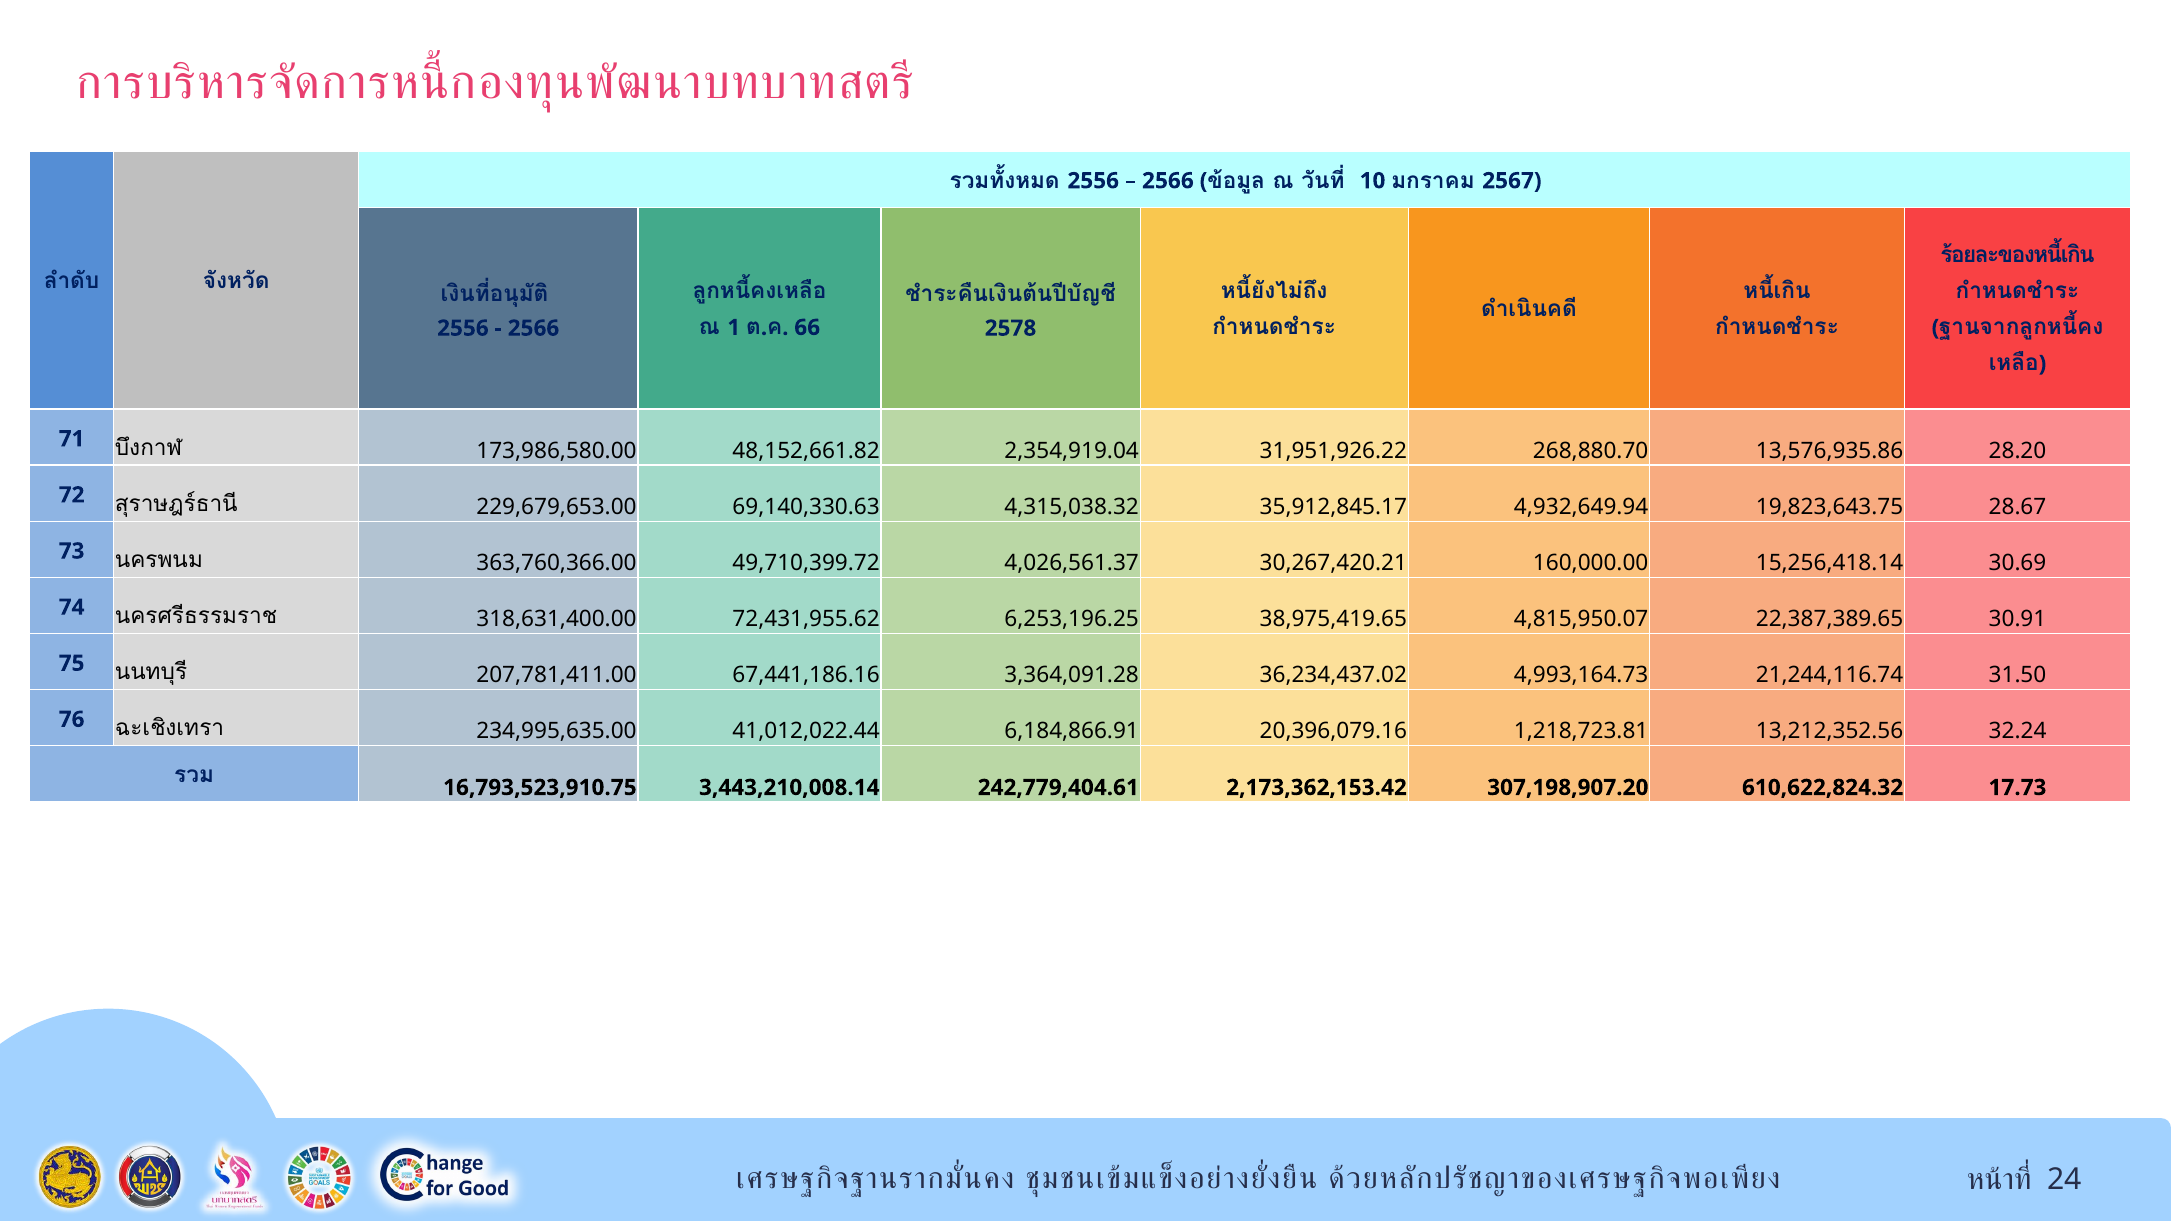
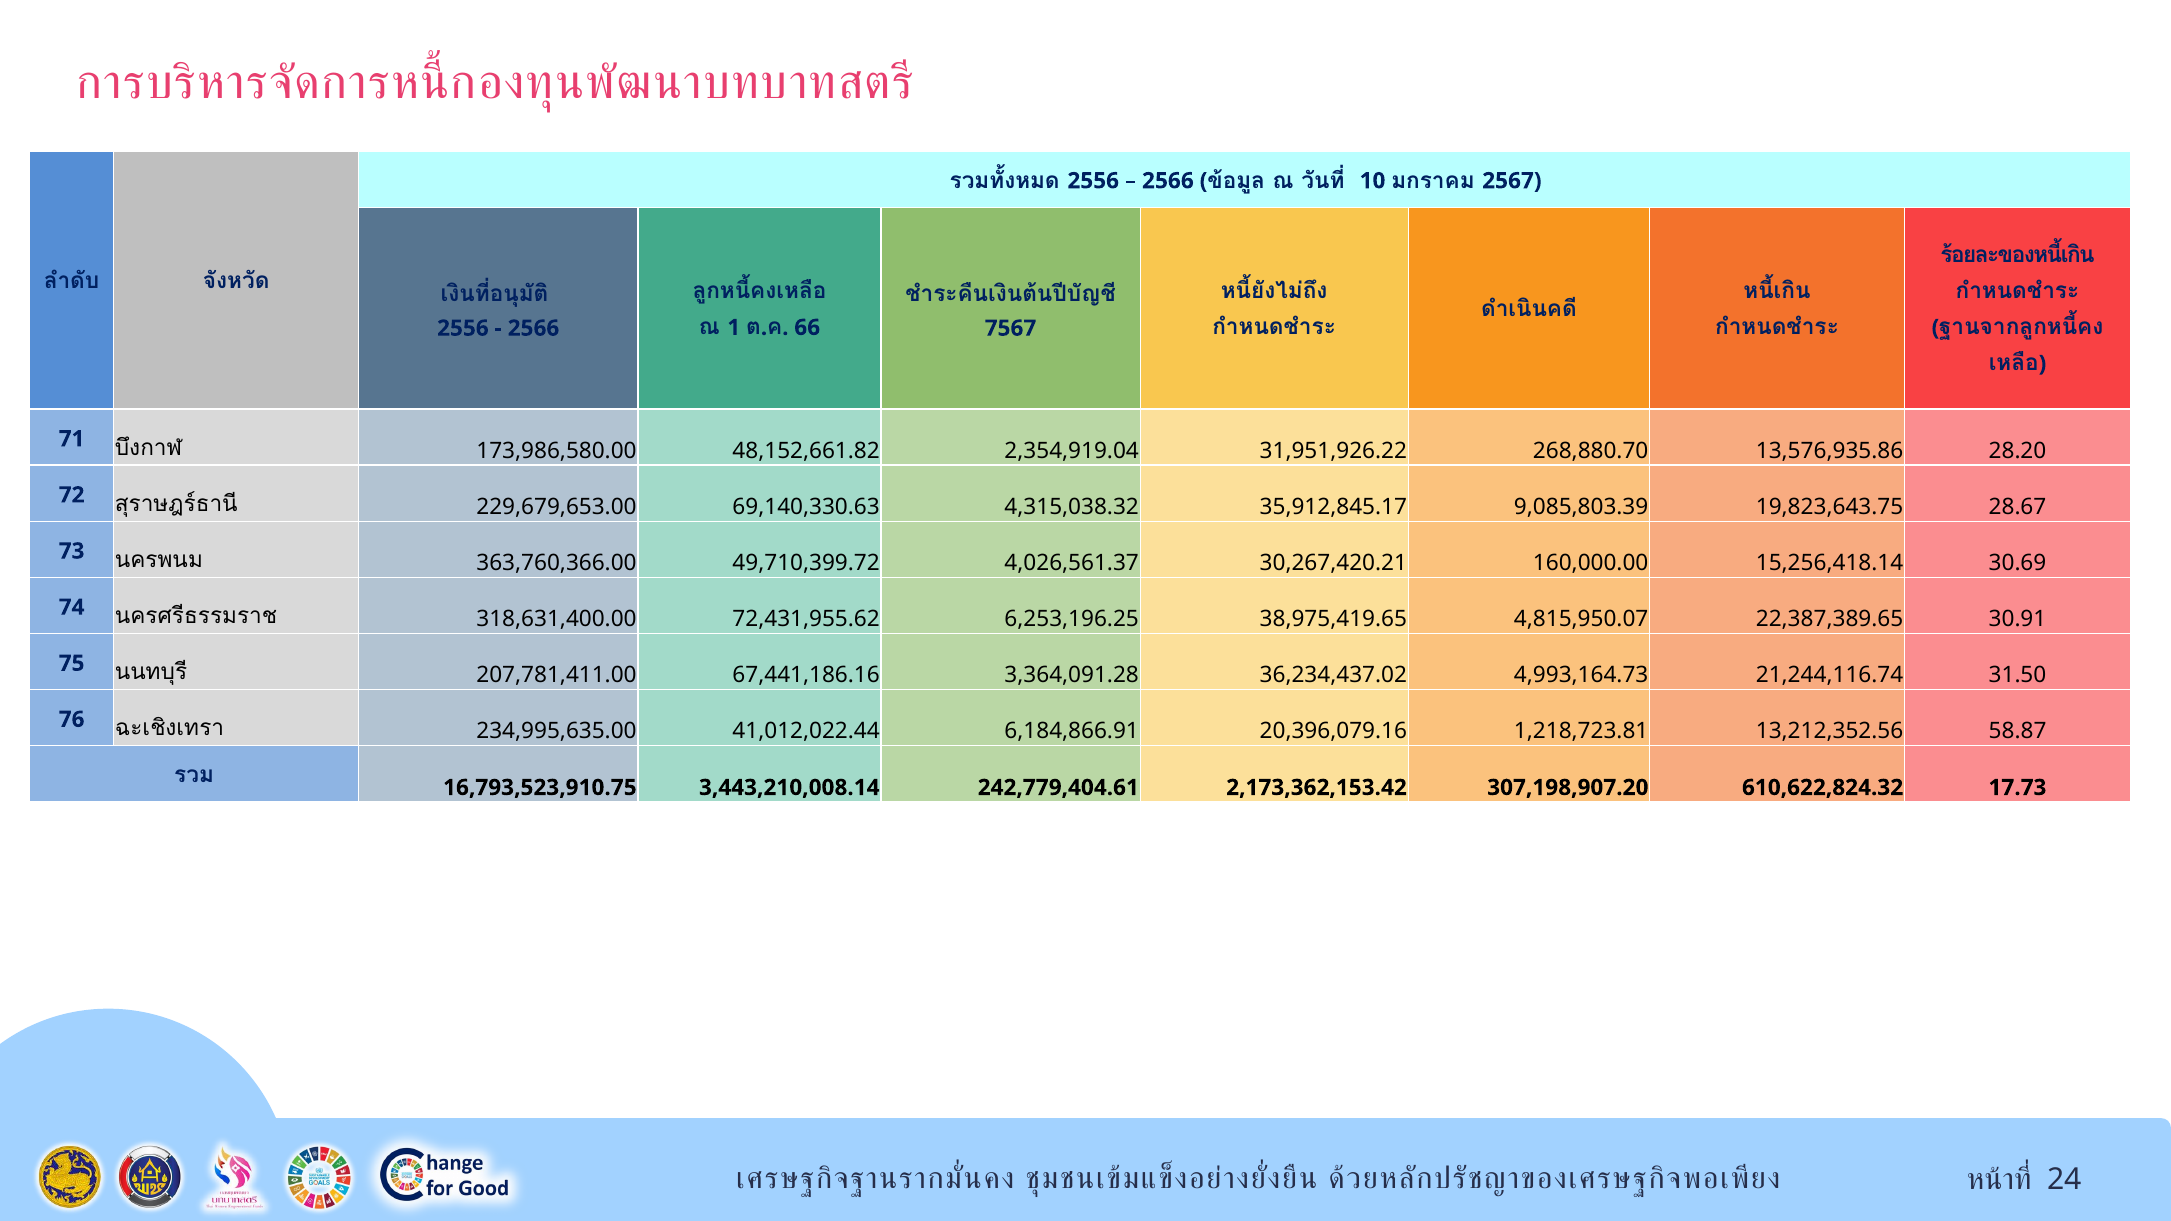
2578: 2578 -> 7567
4,932,649.94: 4,932,649.94 -> 9,085,803.39
32.24: 32.24 -> 58.87
